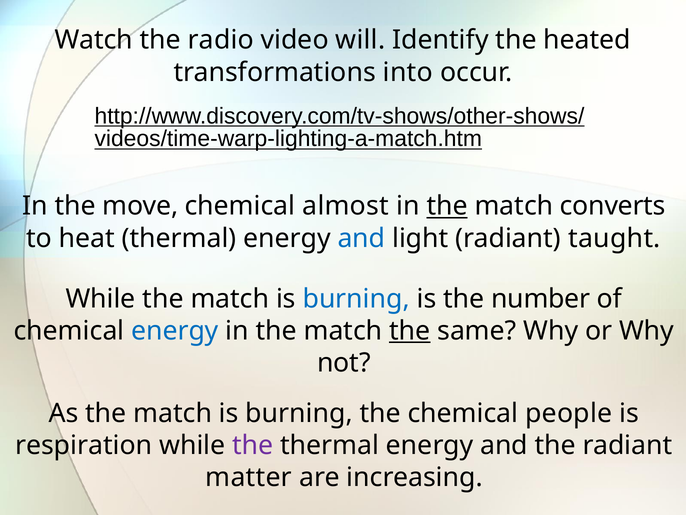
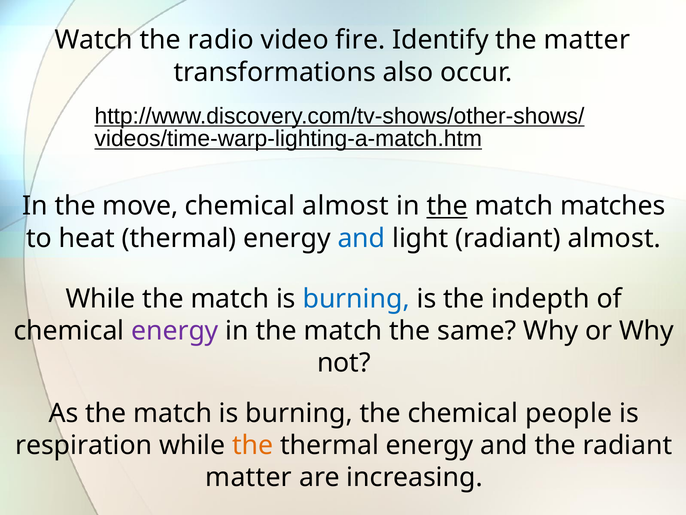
will: will -> fire
the heated: heated -> matter
into: into -> also
converts: converts -> matches
radiant taught: taught -> almost
number: number -> indepth
energy at (175, 331) colour: blue -> purple
the at (410, 331) underline: present -> none
the at (253, 445) colour: purple -> orange
